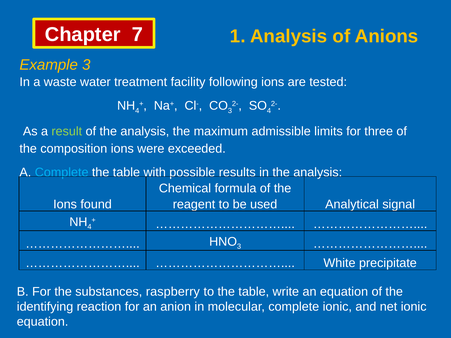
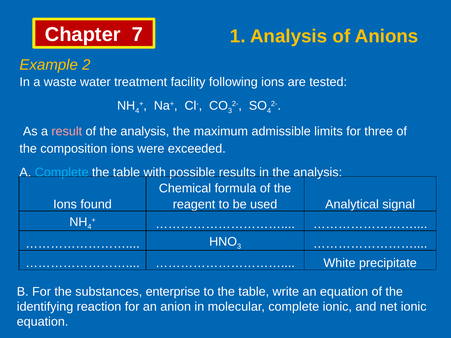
Example 3: 3 -> 2
result colour: light green -> pink
raspberry: raspberry -> enterprise
